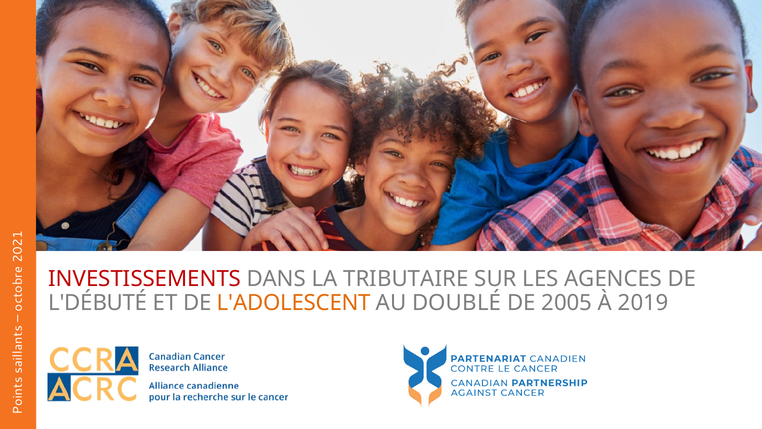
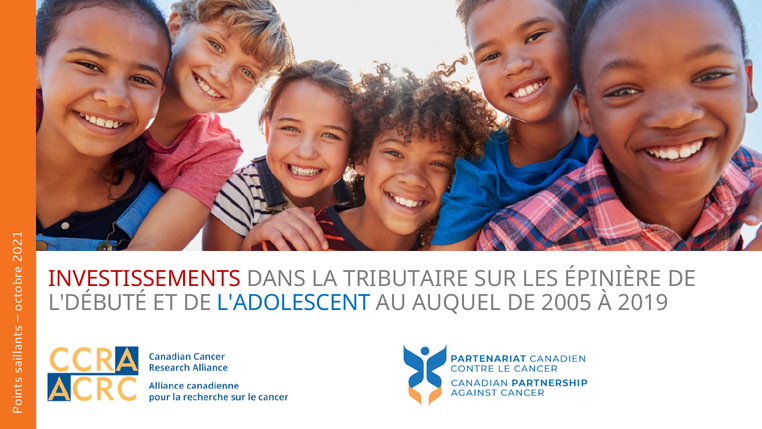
AGENCES: AGENCES -> ÉPINIÈRE
L'ADOLESCENT colour: orange -> blue
DOUBLÉ: DOUBLÉ -> AUQUEL
